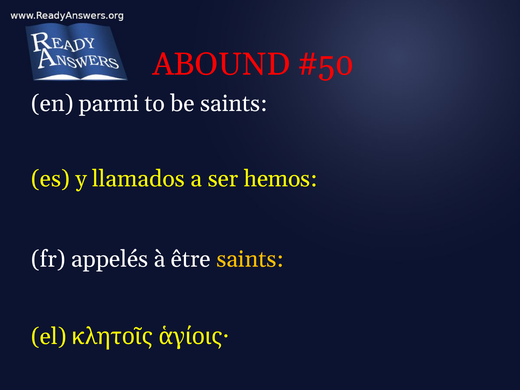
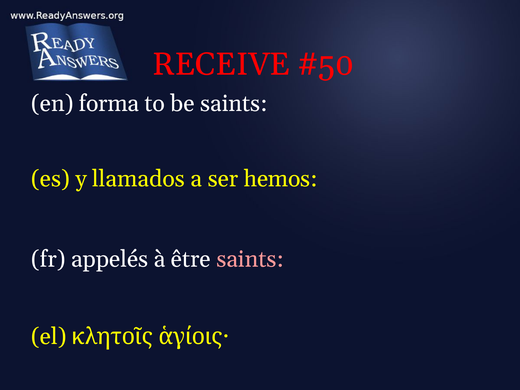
ABOUND: ABOUND -> RECEIVE
parmi: parmi -> forma
saints at (250, 259) colour: yellow -> pink
